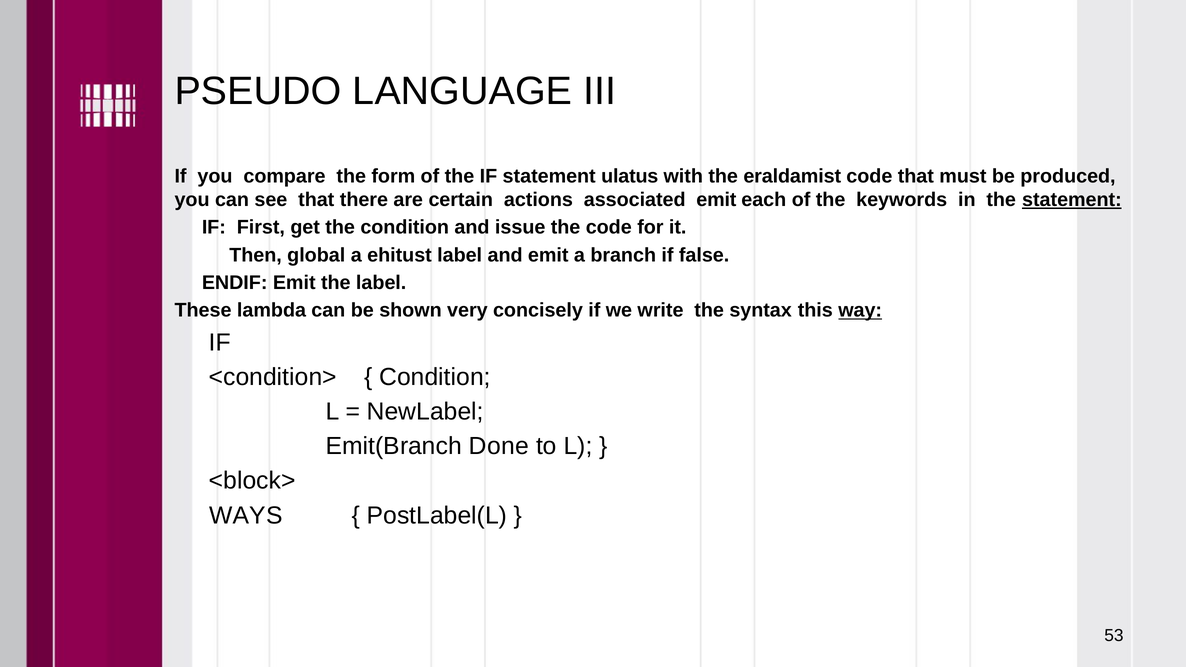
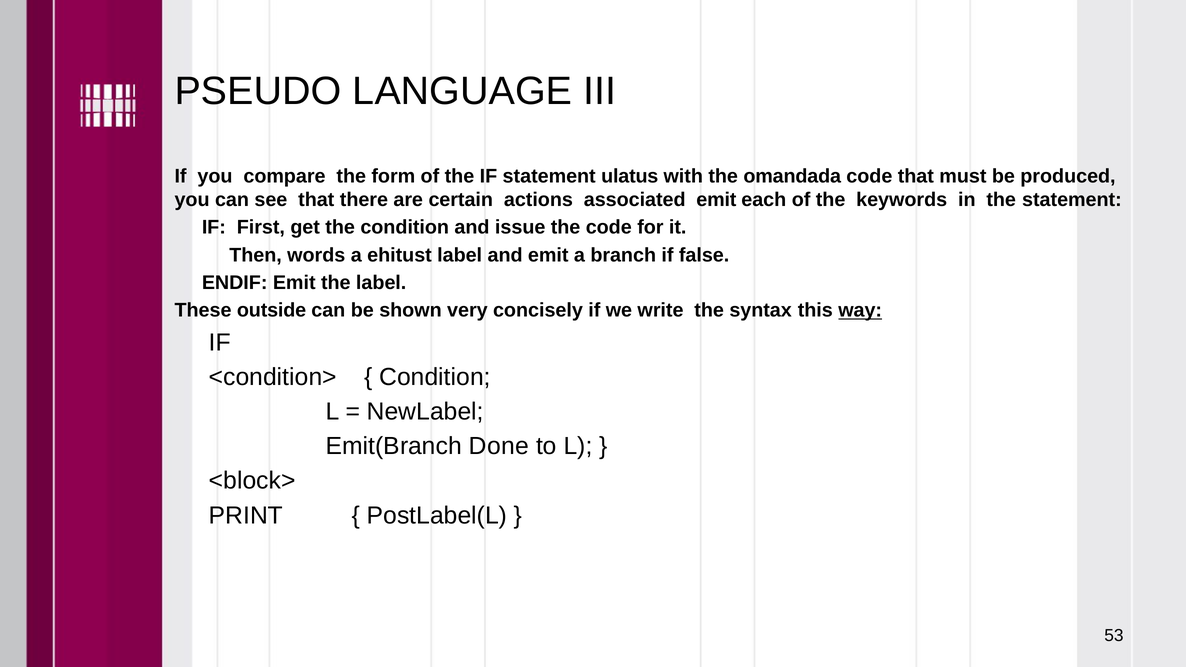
eraldamist: eraldamist -> omandada
statement at (1072, 200) underline: present -> none
global: global -> words
lambda: lambda -> outside
WAYS: WAYS -> PRINT
